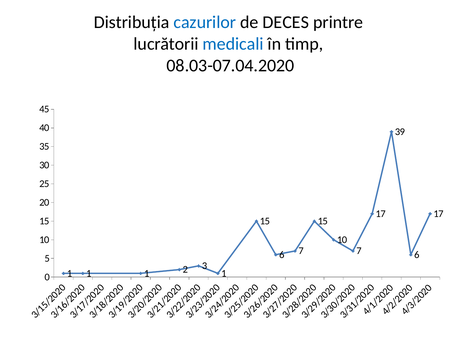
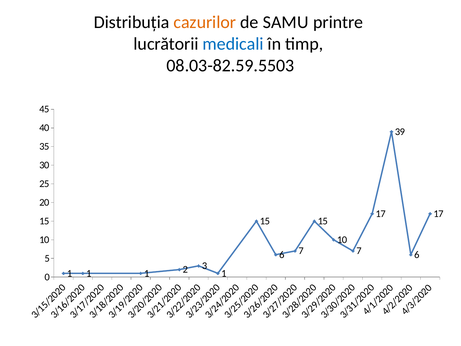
cazurilor colour: blue -> orange
DECES: DECES -> SAMU
08.03-07.04.2020: 08.03-07.04.2020 -> 08.03-82.59.5503
